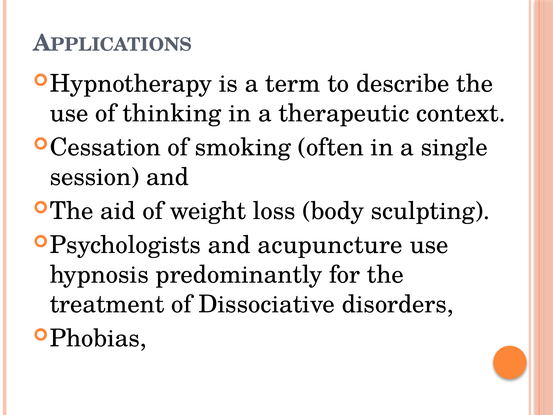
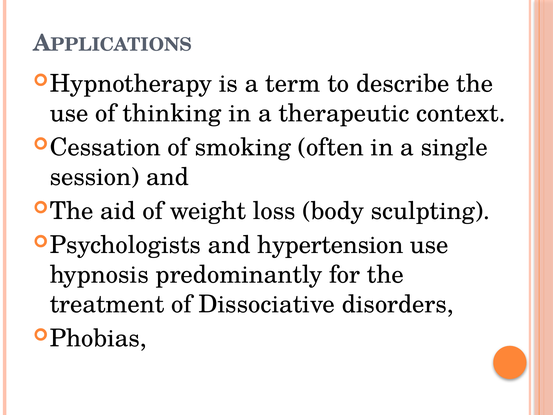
acupuncture: acupuncture -> hypertension
